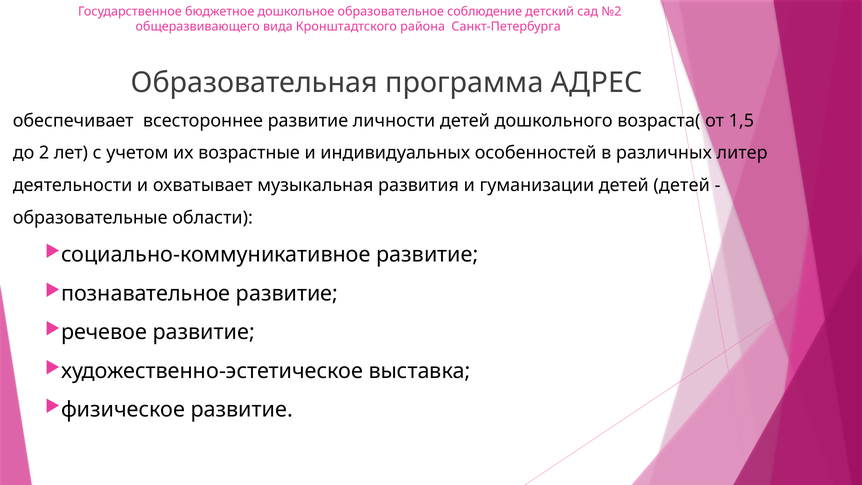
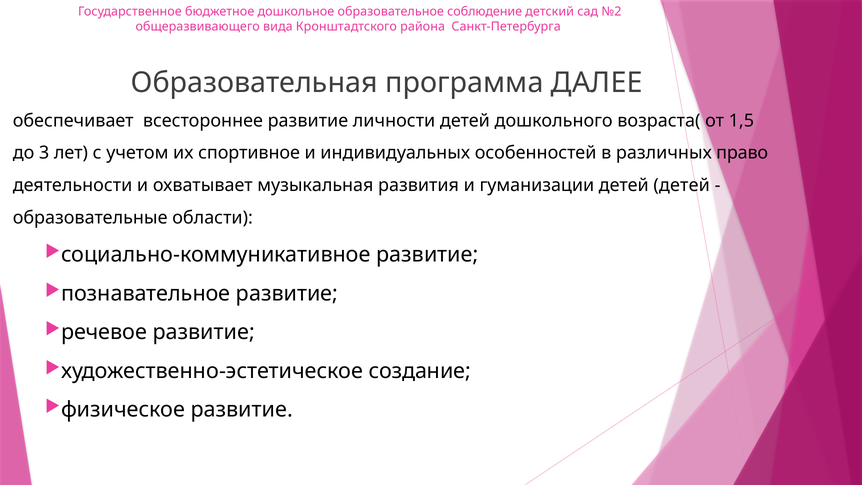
АДРЕС: АДРЕС -> ДАЛЕЕ
2: 2 -> 3
возрастные: возрастные -> спортивное
литер: литер -> право
выставка: выставка -> создание
